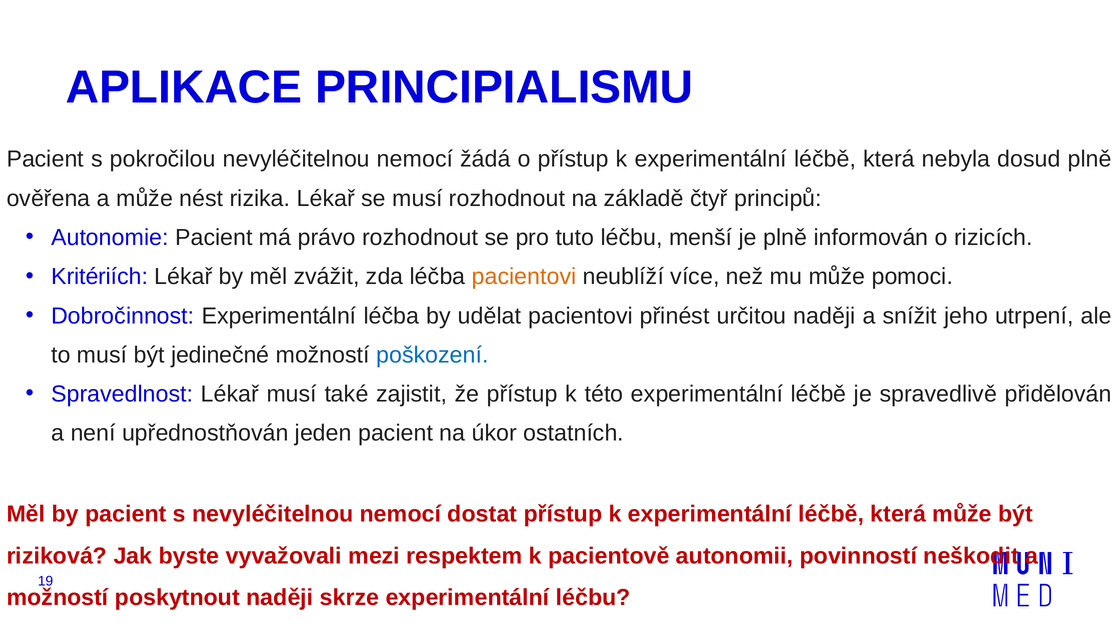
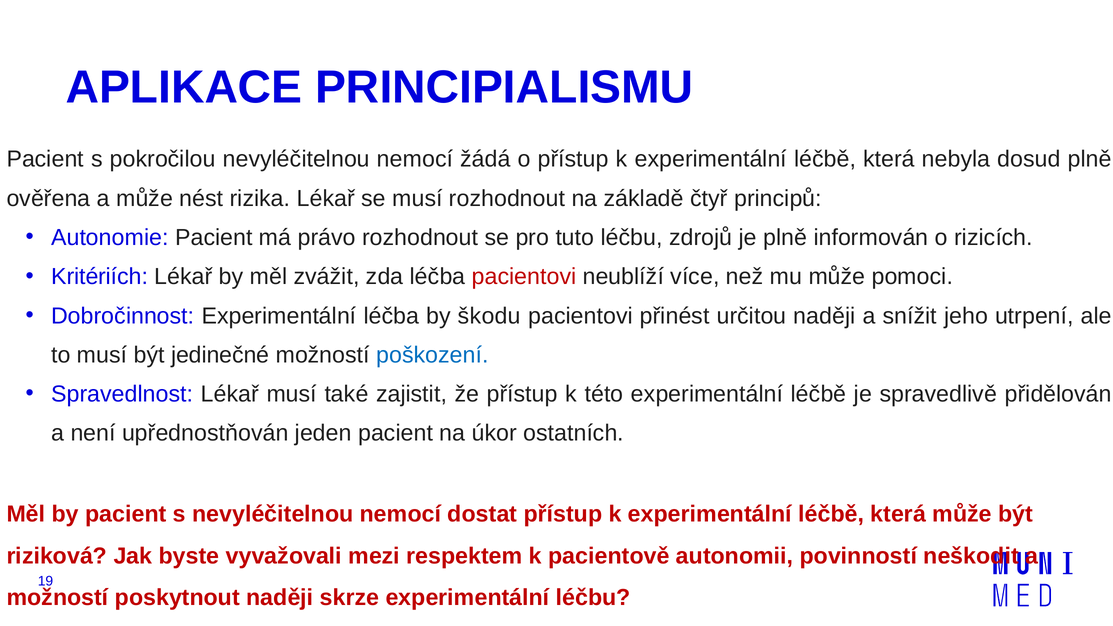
menší: menší -> zdrojů
pacientovi at (524, 277) colour: orange -> red
udělat: udělat -> škodu
